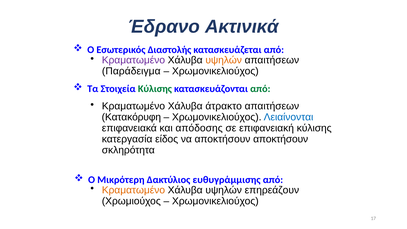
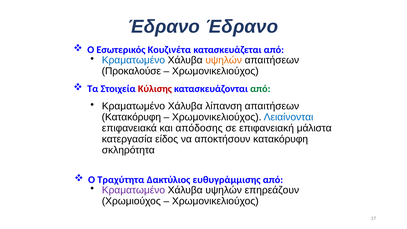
Έδρανο Ακτινικά: Ακτινικά -> Έδρανο
Διαστολής: Διαστολής -> Κουζινέτα
Κραματωμένο at (133, 60) colour: purple -> blue
Παράδειγμα: Παράδειγμα -> Προκαλούσε
Κύλισης at (155, 89) colour: green -> red
άτρακτο: άτρακτο -> λίπανση
επιφανειακή κύλισης: κύλισης -> μάλιστα
αποκτήσουν αποκτήσουν: αποκτήσουν -> κατακόρυφη
Μικρότερη: Μικρότερη -> Τραχύτητα
Κραματωμένο at (133, 190) colour: orange -> purple
